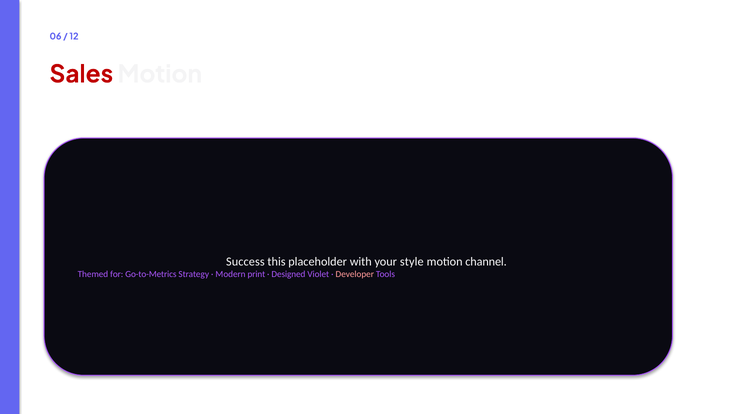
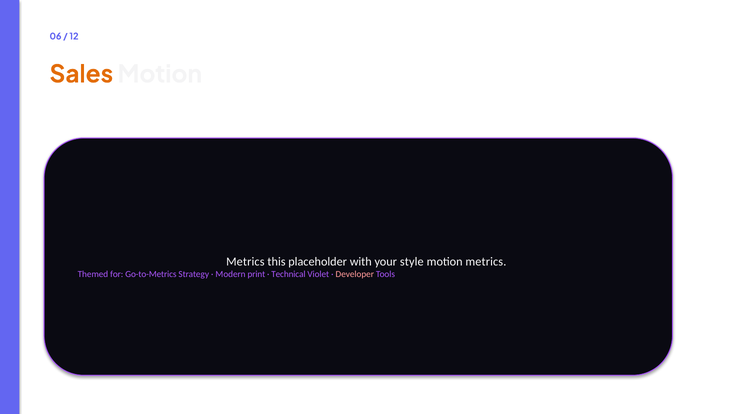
Sales colour: red -> orange
Success at (245, 261): Success -> Metrics
channel at (486, 261): channel -> metrics
Designed: Designed -> Technical
